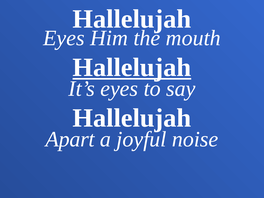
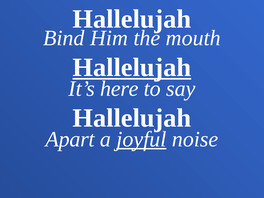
Eyes at (64, 38): Eyes -> Bind
It’s eyes: eyes -> here
joyful underline: none -> present
